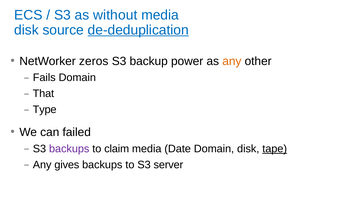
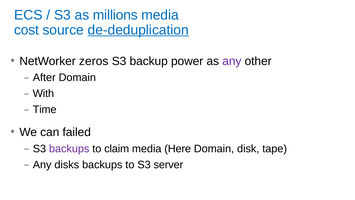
without: without -> millions
disk at (26, 30): disk -> cost
any at (232, 61) colour: orange -> purple
Fails: Fails -> After
That: That -> With
Type: Type -> Time
Date: Date -> Here
tape underline: present -> none
gives: gives -> disks
